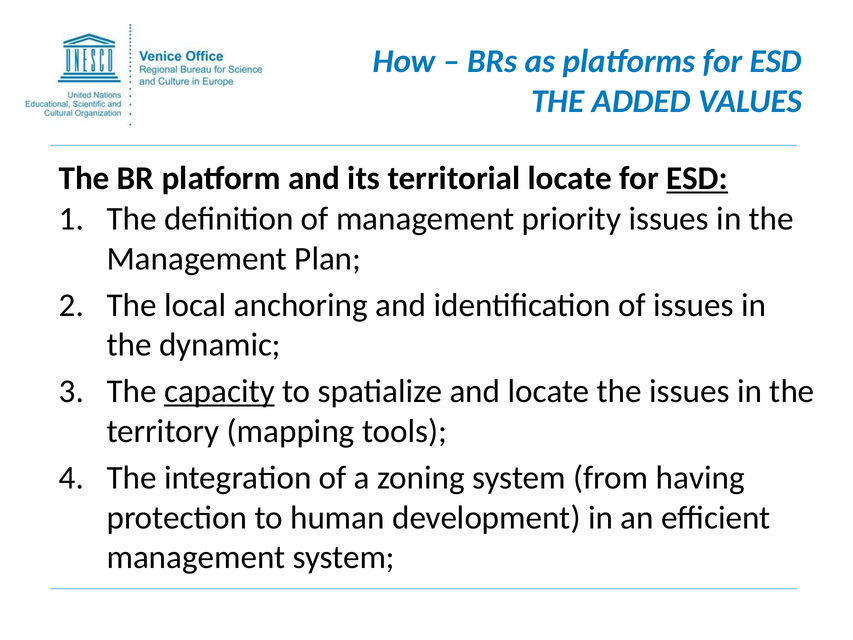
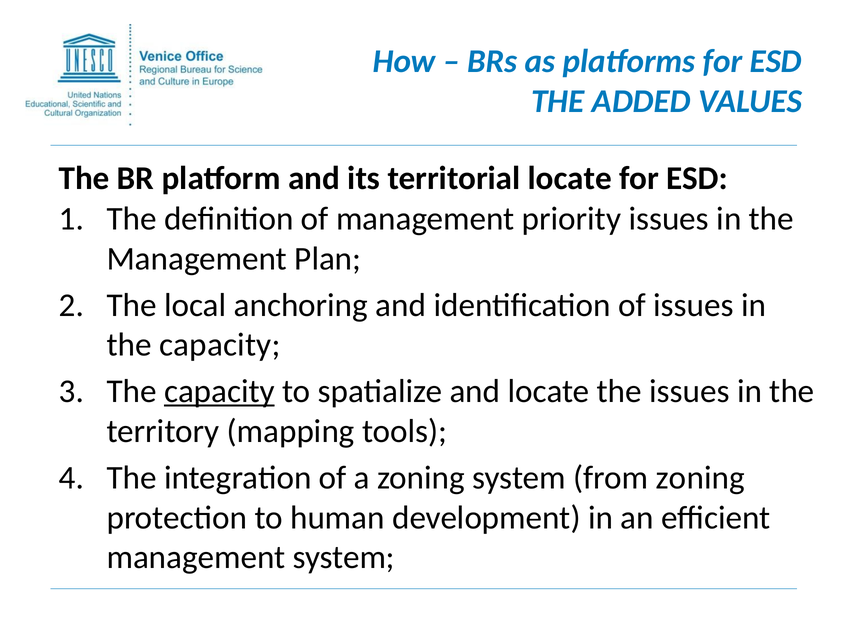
ESD at (697, 178) underline: present -> none
dynamic at (220, 345): dynamic -> capacity
from having: having -> zoning
